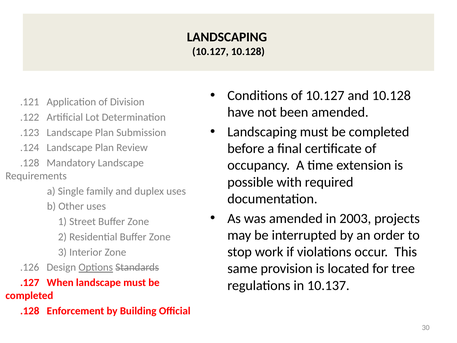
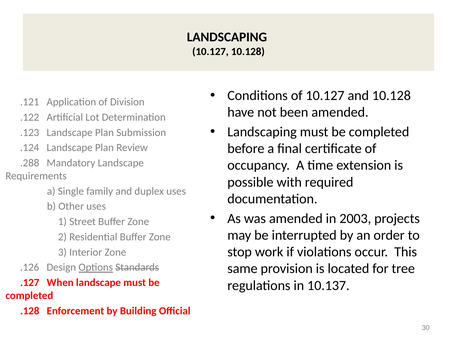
.128 at (30, 163): .128 -> .288
